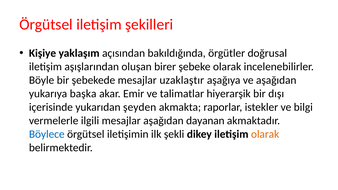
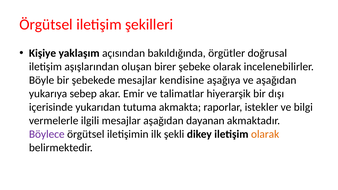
uzaklaştır: uzaklaştır -> kendisine
başka: başka -> sebep
şeyden: şeyden -> tutuma
Böylece colour: blue -> purple
